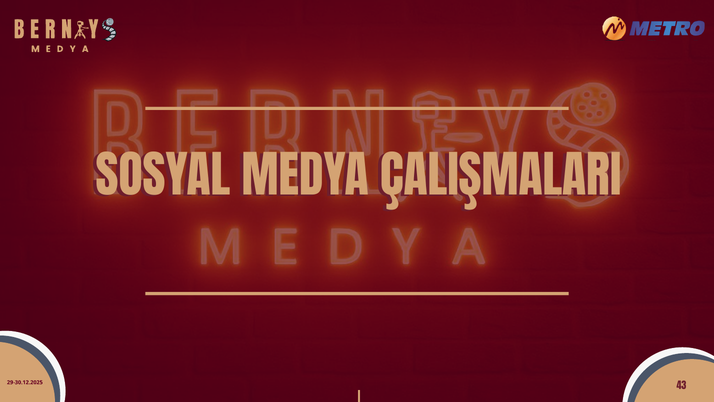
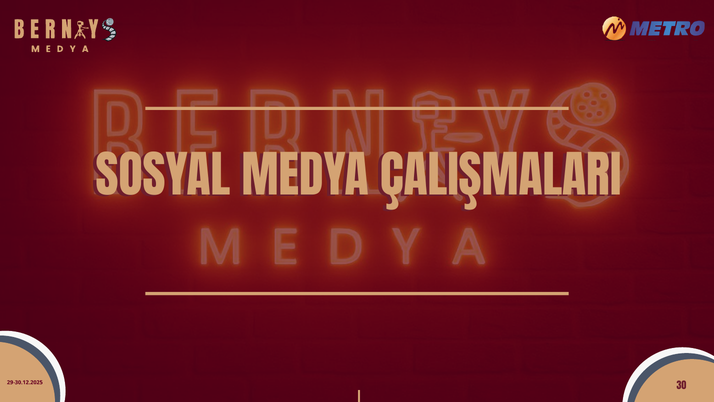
43: 43 -> 30
